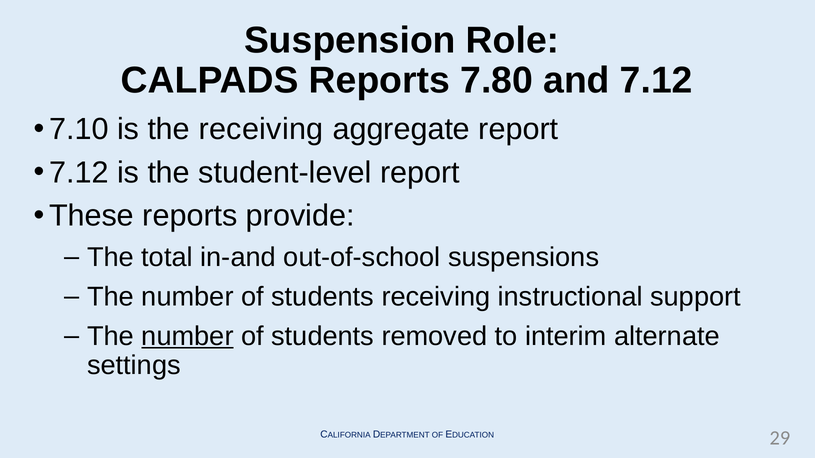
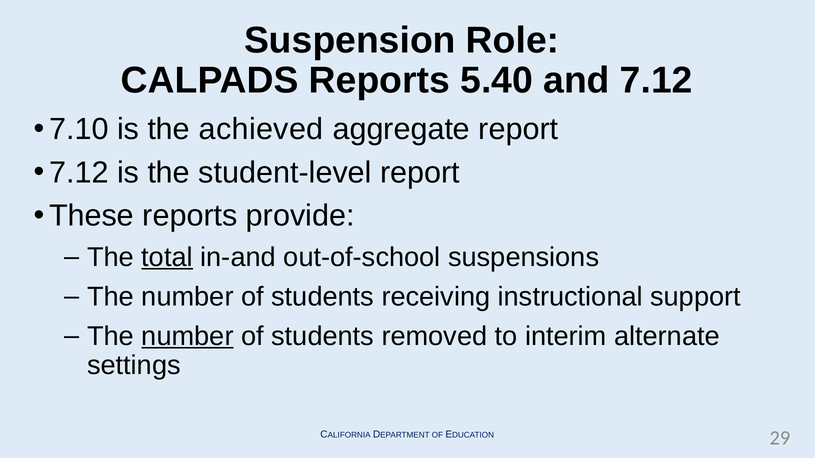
7.80: 7.80 -> 5.40
the receiving: receiving -> achieved
total underline: none -> present
